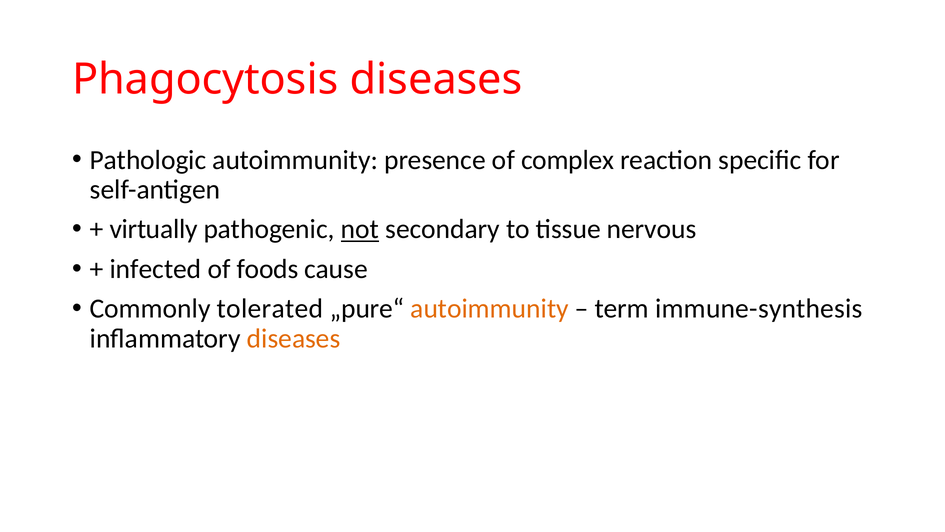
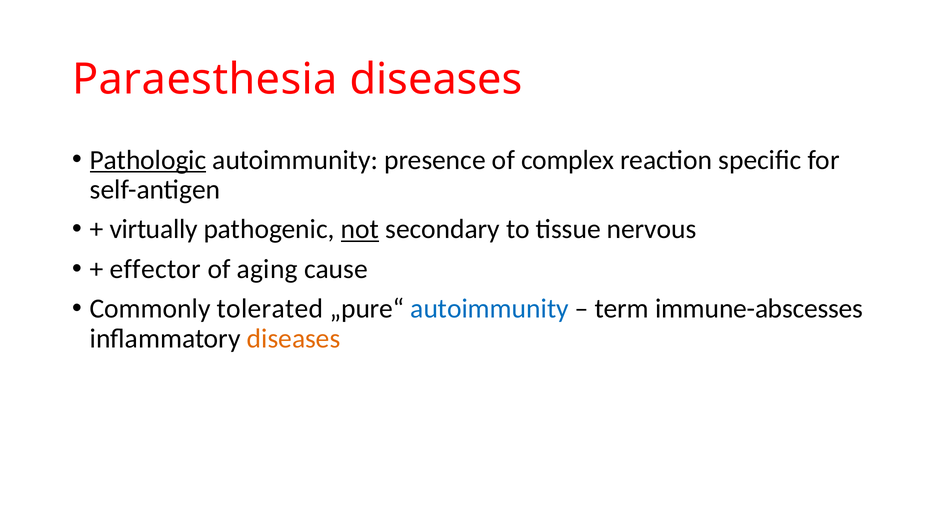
Phagocytosis: Phagocytosis -> Paraesthesia
Pathologic underline: none -> present
infected: infected -> effector
foods: foods -> aging
autoimmunity at (490, 308) colour: orange -> blue
immune-synthesis: immune-synthesis -> immune-abscesses
